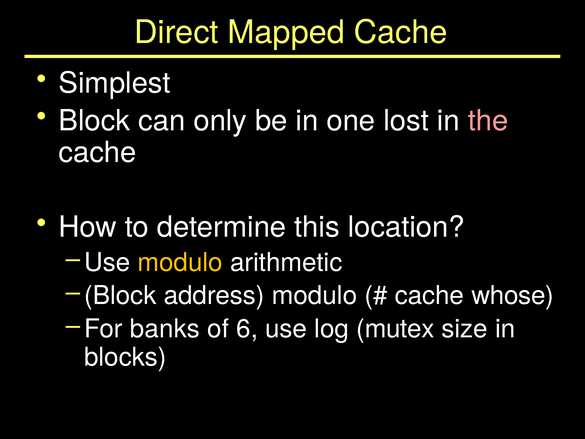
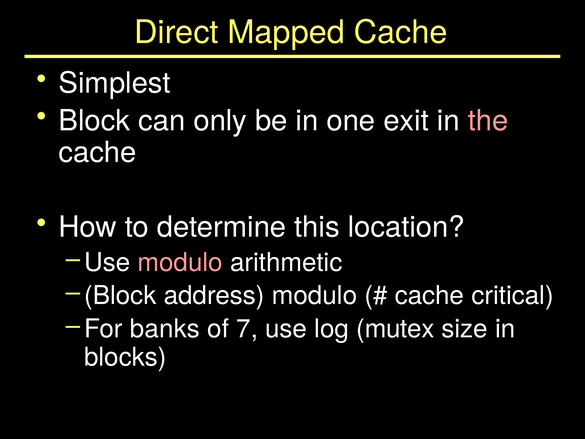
lost: lost -> exit
modulo at (180, 262) colour: yellow -> pink
whose: whose -> critical
6: 6 -> 7
